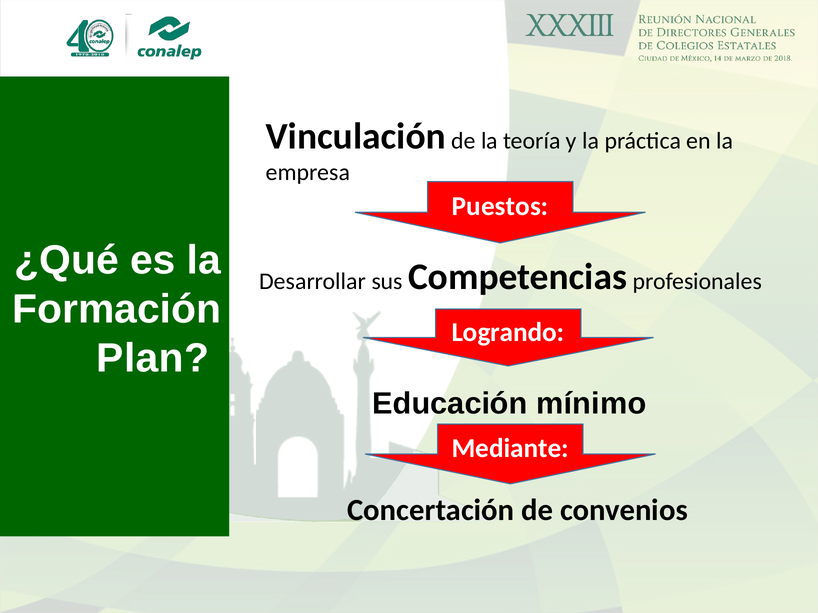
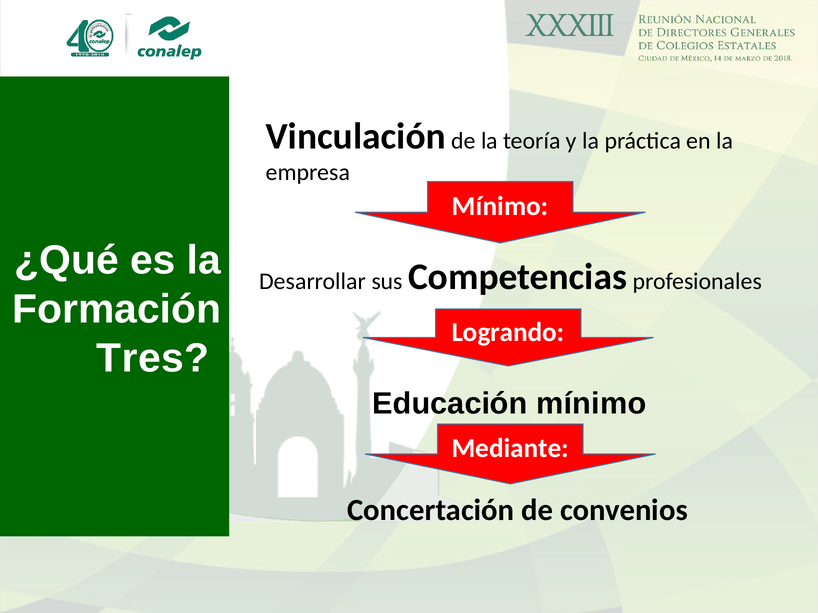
Puestos at (500, 207): Puestos -> Mínimo
Plan: Plan -> Tres
